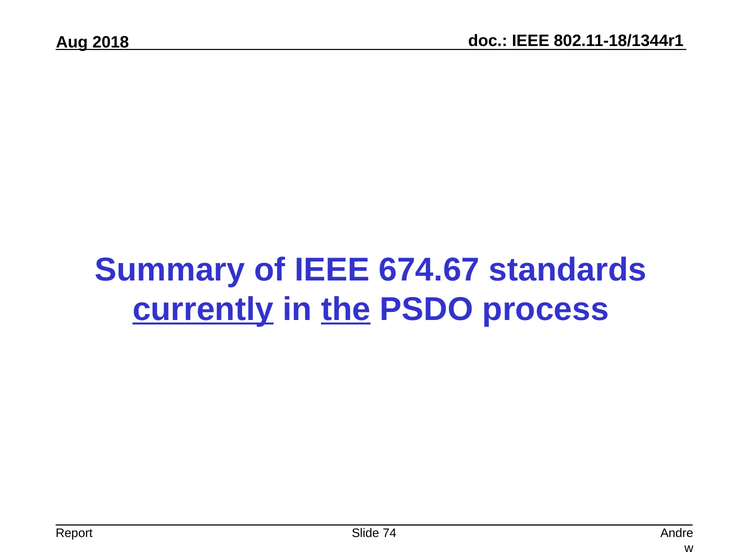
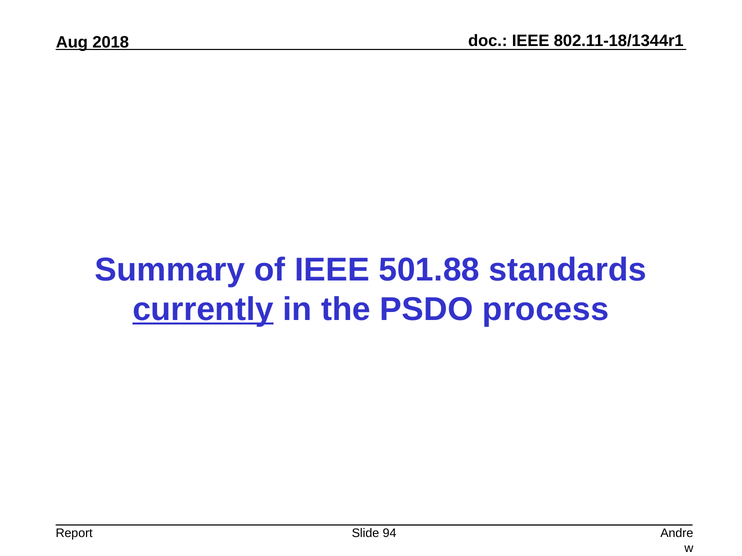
674.67: 674.67 -> 501.88
the underline: present -> none
74: 74 -> 94
